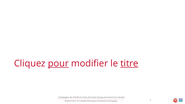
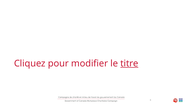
pour underline: present -> none
